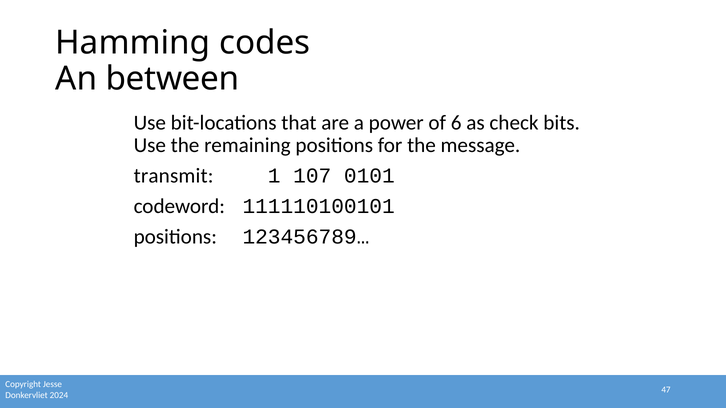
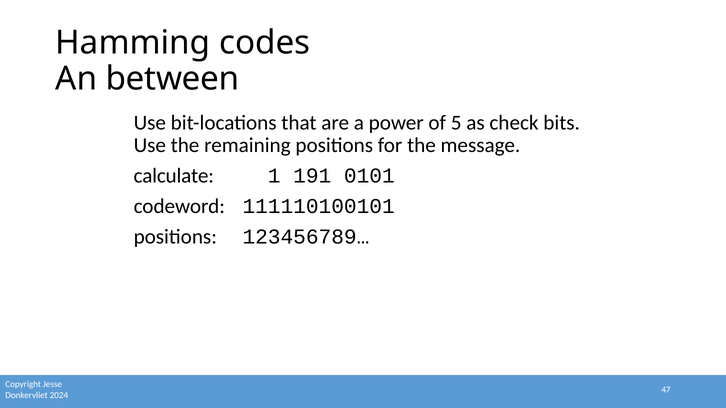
6: 6 -> 5
transmit: transmit -> calculate
107: 107 -> 191
